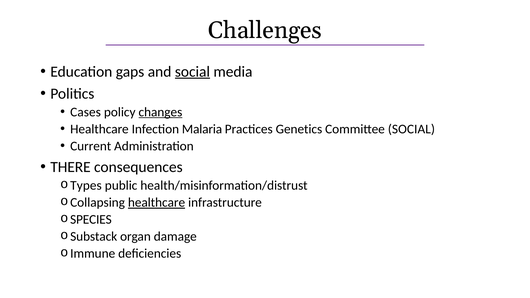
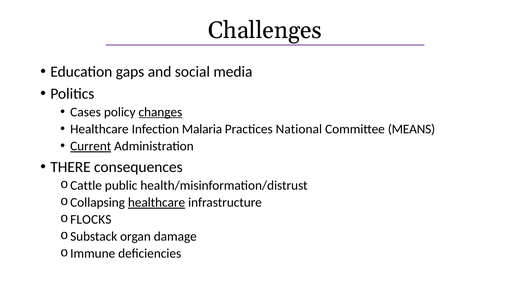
social at (192, 72) underline: present -> none
Genetics: Genetics -> National
Committee SOCIAL: SOCIAL -> MEANS
Current underline: none -> present
Types: Types -> Cattle
SPECIES: SPECIES -> FLOCKS
